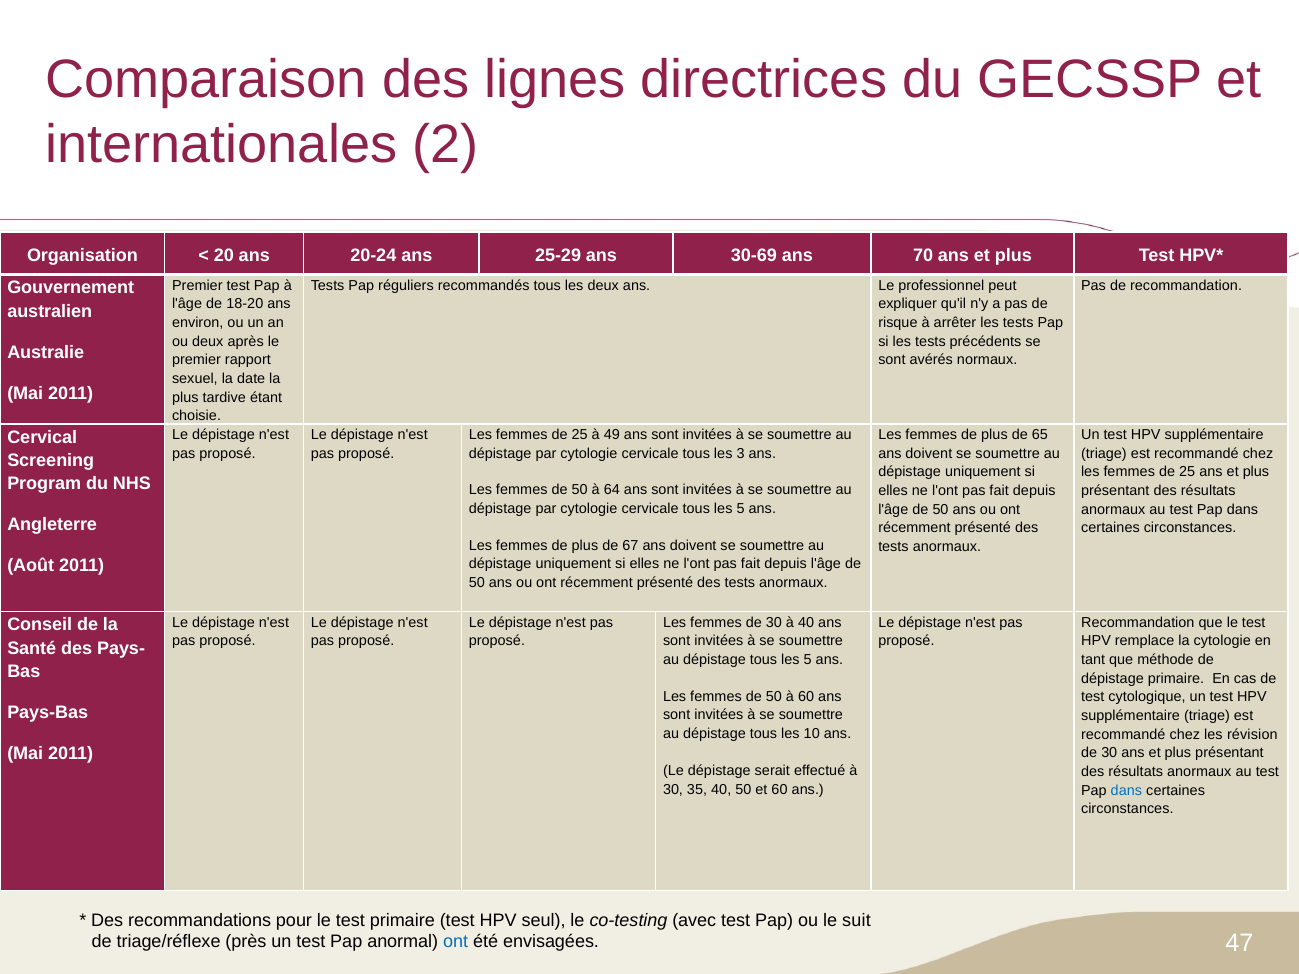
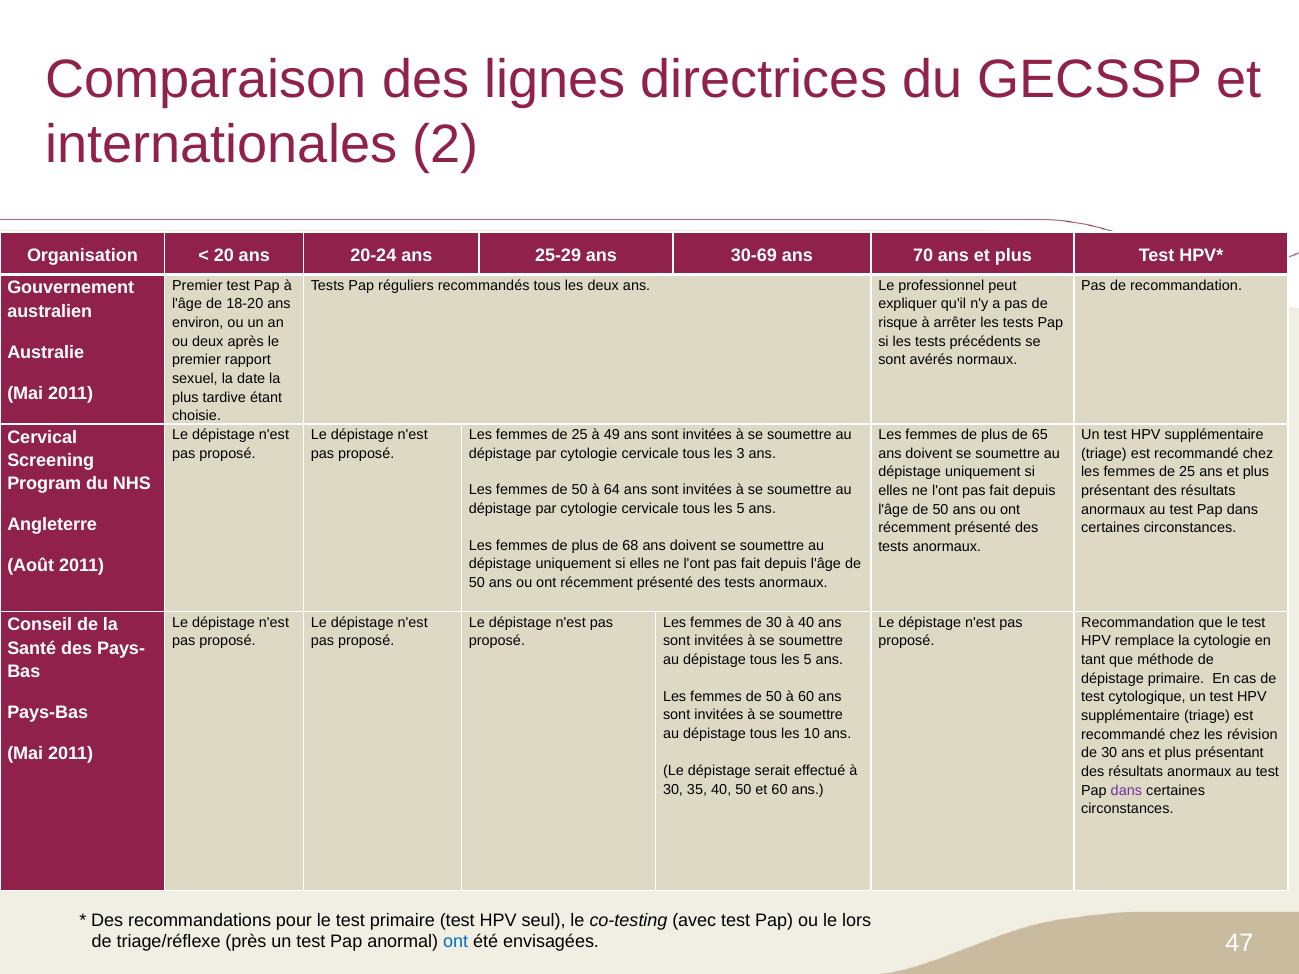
67: 67 -> 68
dans at (1126, 791) colour: blue -> purple
suit: suit -> lors
